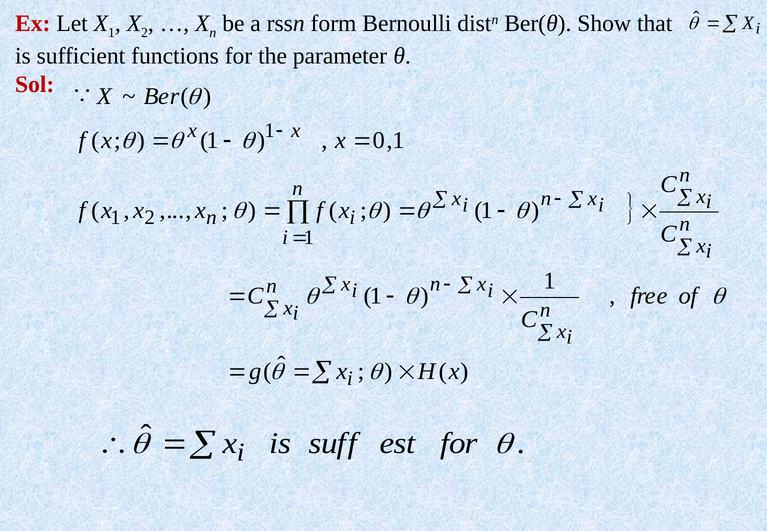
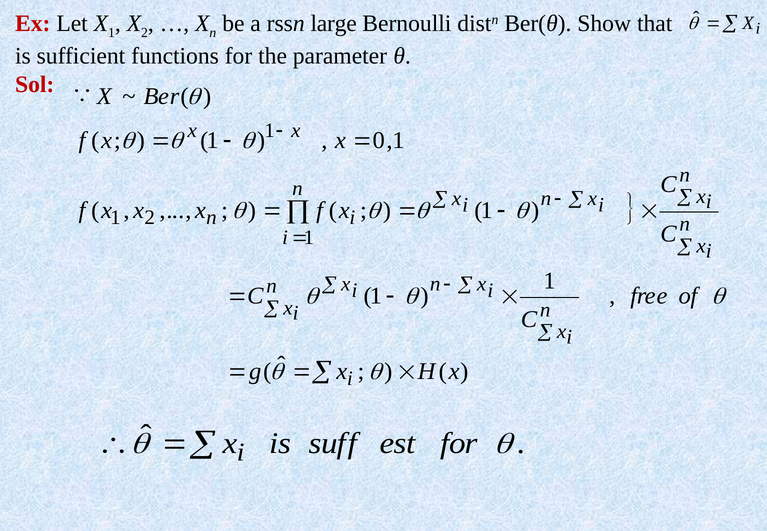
form: form -> large
